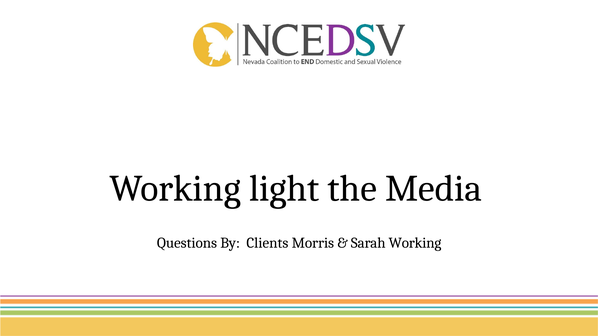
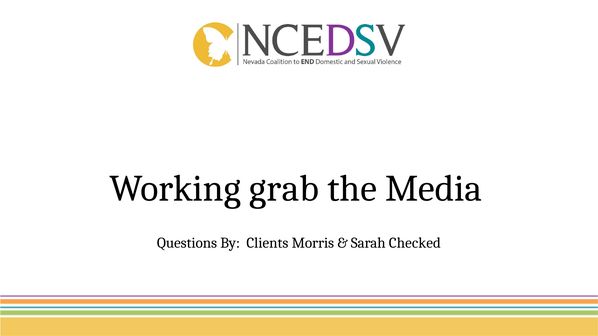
light: light -> grab
Sarah Working: Working -> Checked
